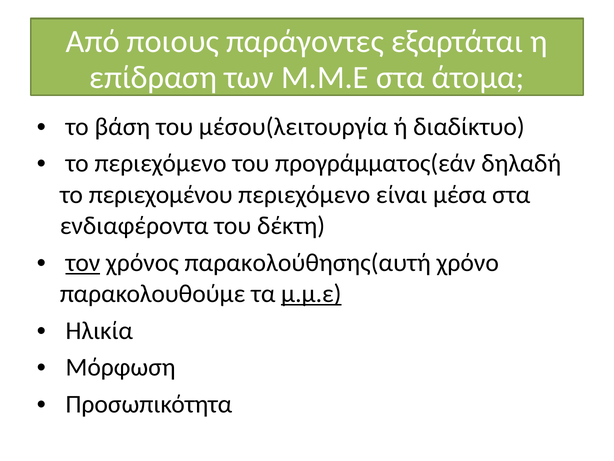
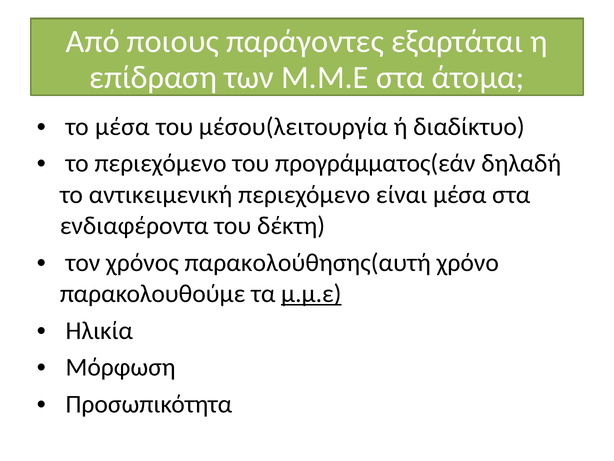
το βάση: βάση -> μέσα
περιεχομένου: περιεχομένου -> αντικειμενική
τον underline: present -> none
